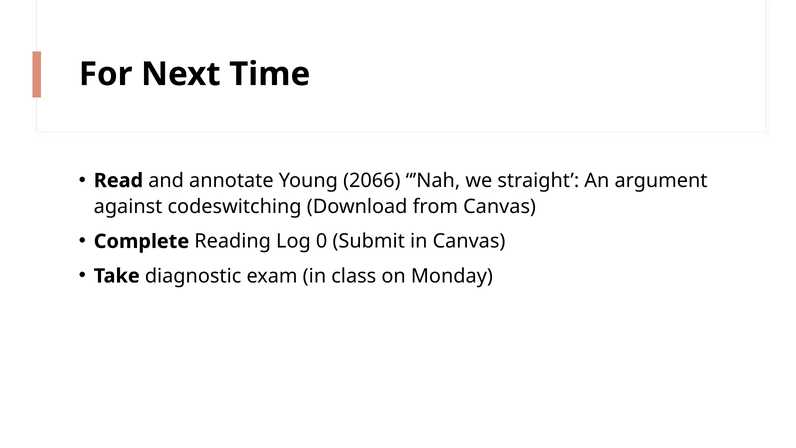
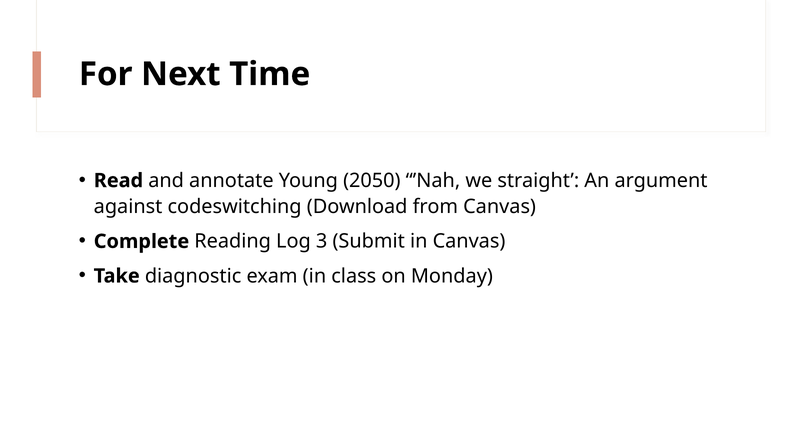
2066: 2066 -> 2050
0: 0 -> 3
